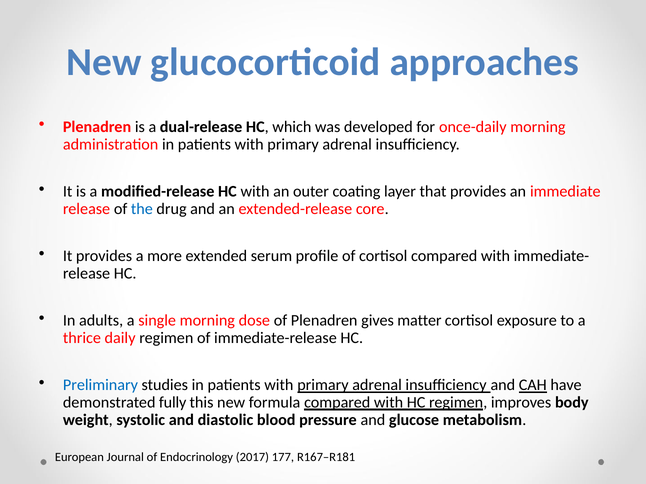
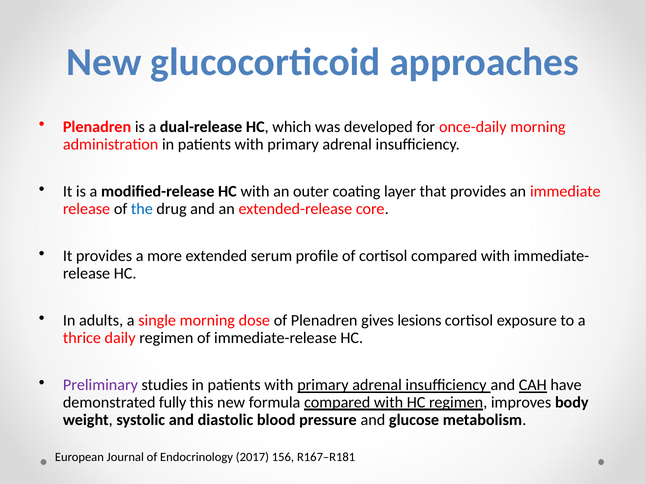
matter: matter -> lesions
Preliminary colour: blue -> purple
177: 177 -> 156
